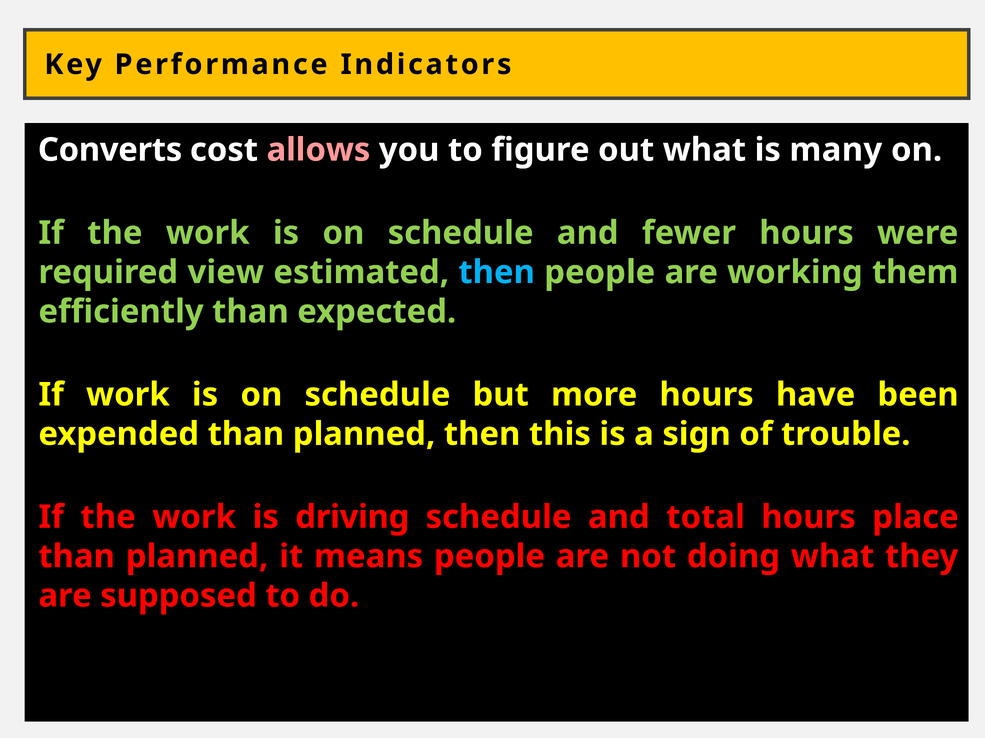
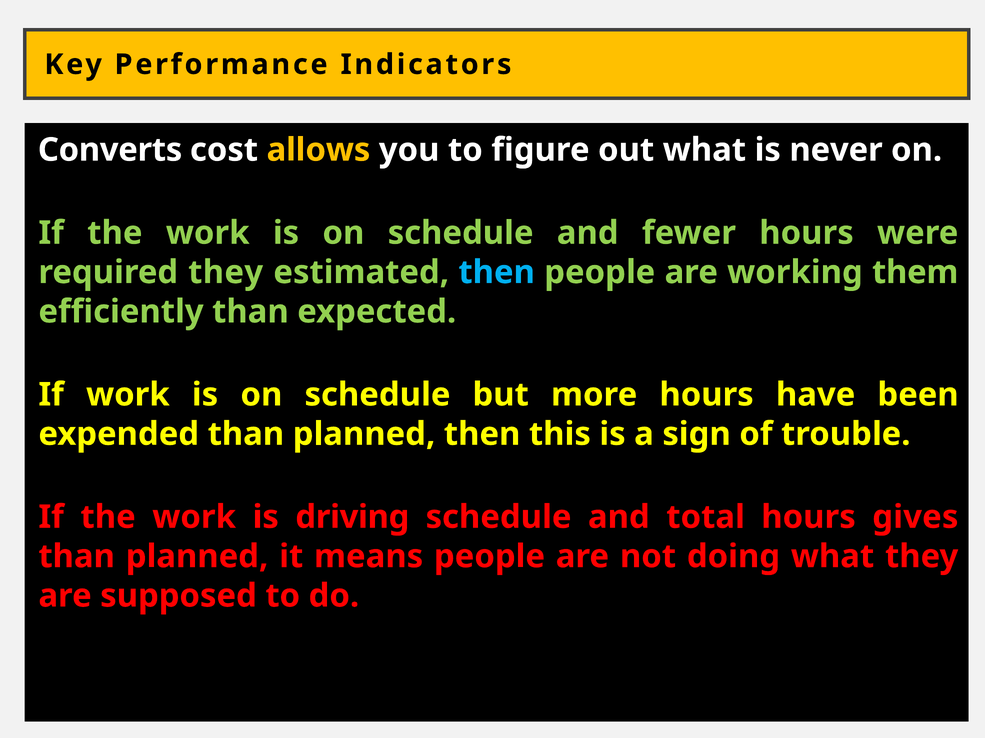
allows colour: pink -> yellow
many: many -> never
required view: view -> they
place: place -> gives
